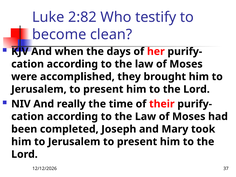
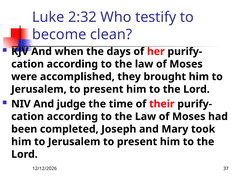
2:82: 2:82 -> 2:32
really: really -> judge
